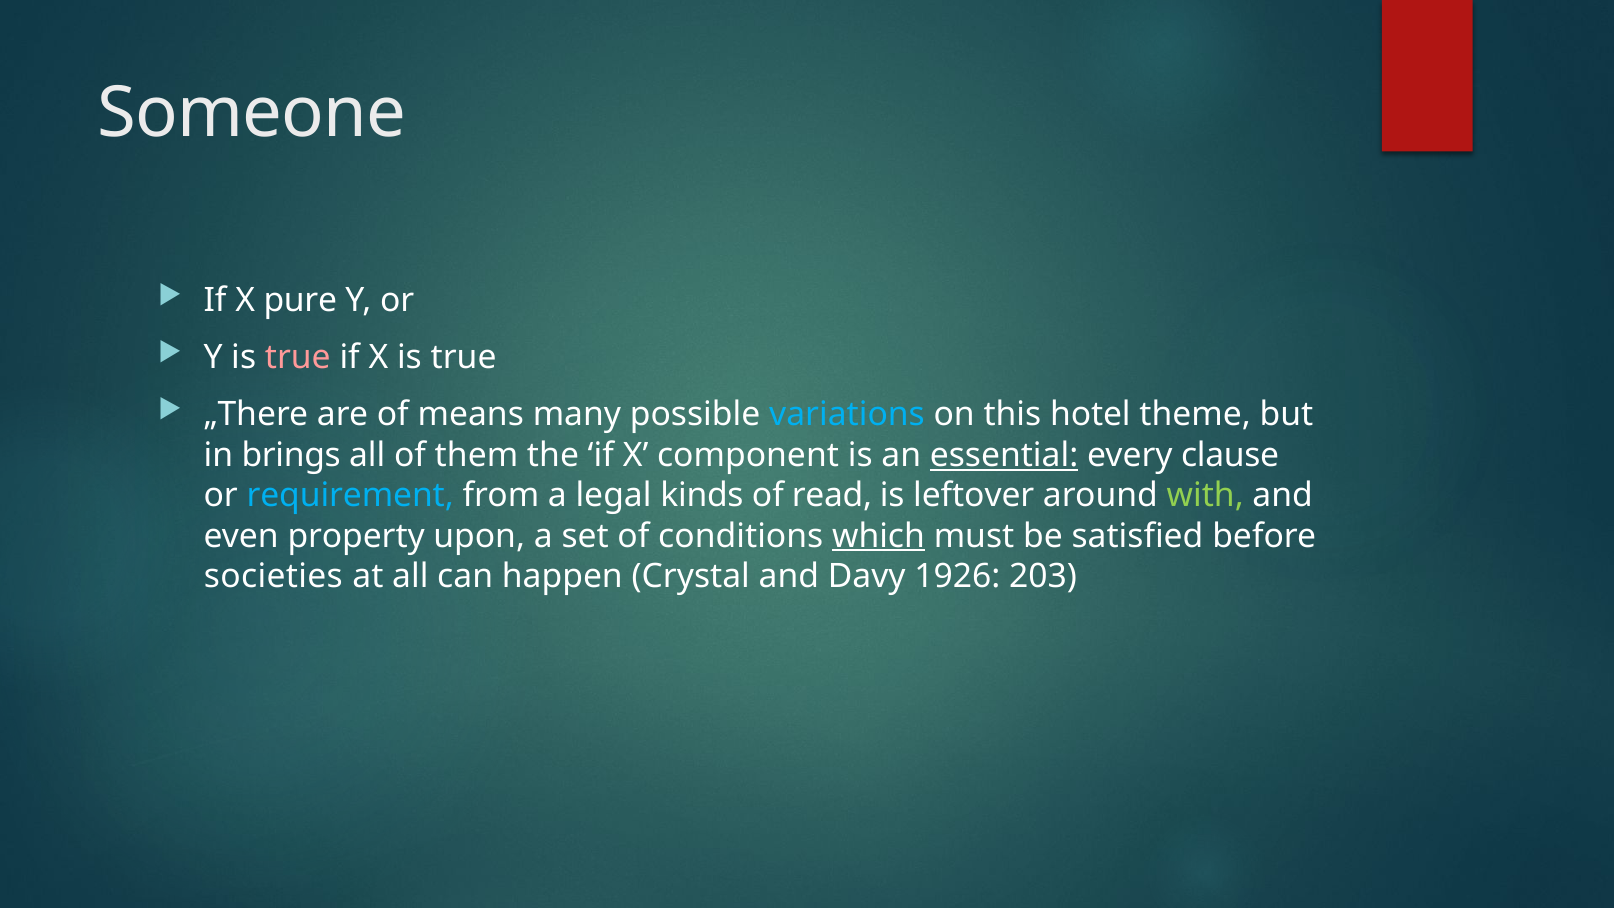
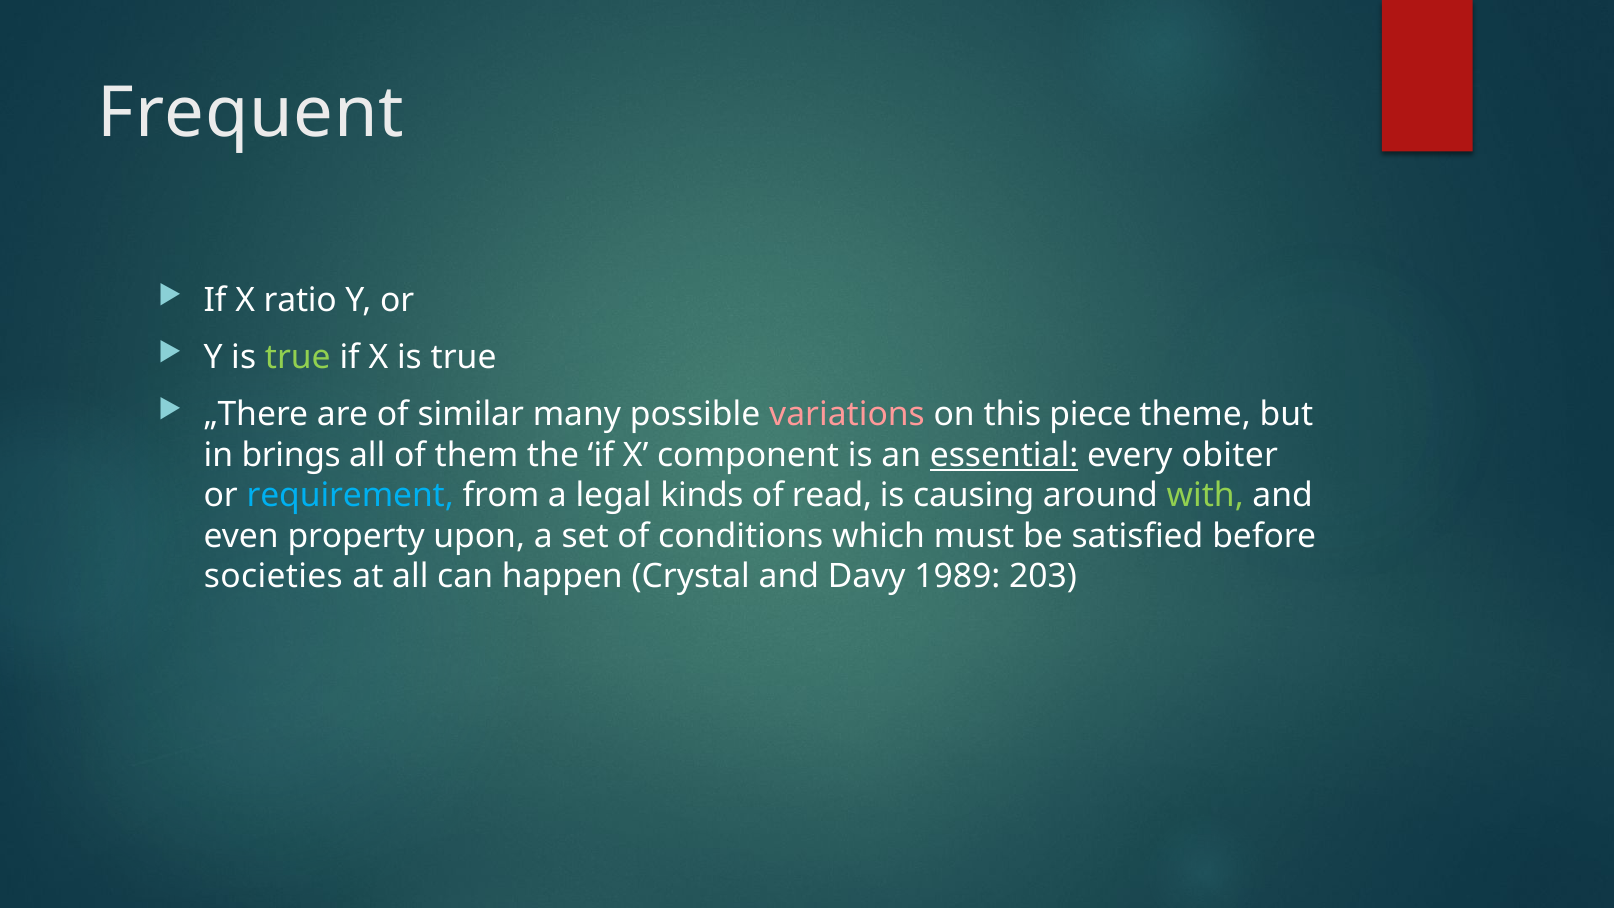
Someone: Someone -> Frequent
pure: pure -> ratio
true at (298, 358) colour: pink -> light green
means: means -> similar
variations colour: light blue -> pink
hotel: hotel -> piece
clause: clause -> obiter
leftover: leftover -> causing
which underline: present -> none
1926: 1926 -> 1989
